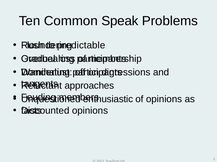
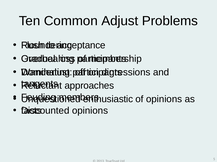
Speak: Speak -> Adjust
predictable: predictable -> acceptance
